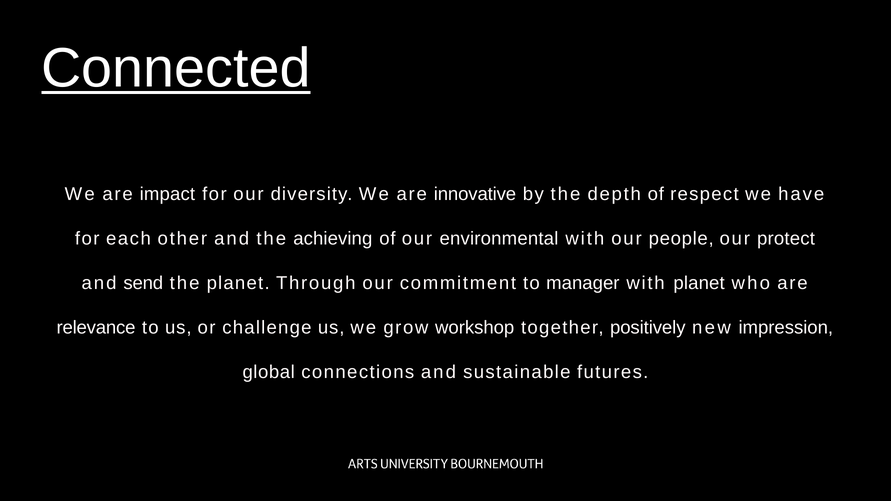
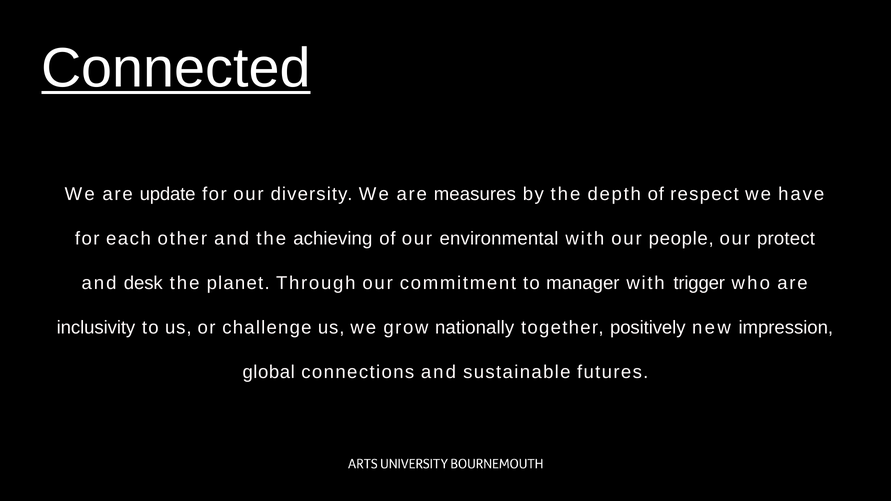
impact: impact -> update
innovative: innovative -> measures
send: send -> desk
with planet: planet -> trigger
relevance: relevance -> inclusivity
workshop: workshop -> nationally
